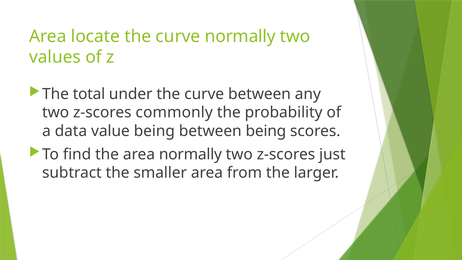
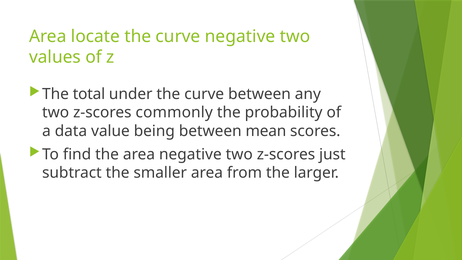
curve normally: normally -> negative
between being: being -> mean
area normally: normally -> negative
